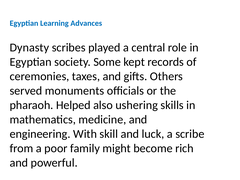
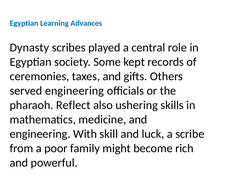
served monuments: monuments -> engineering
Helped: Helped -> Reflect
